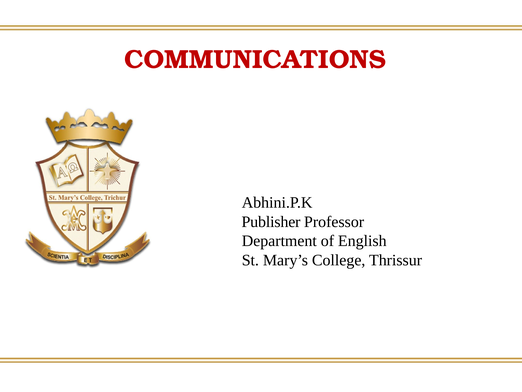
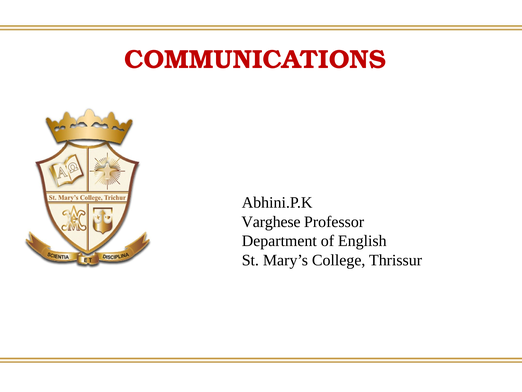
Publisher: Publisher -> Varghese
